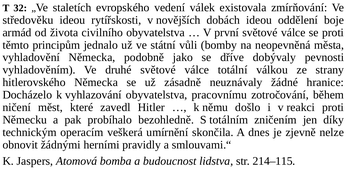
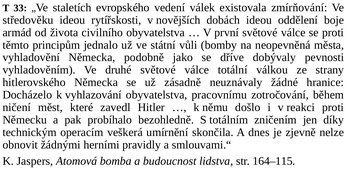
32: 32 -> 33
214–115: 214–115 -> 164–115
